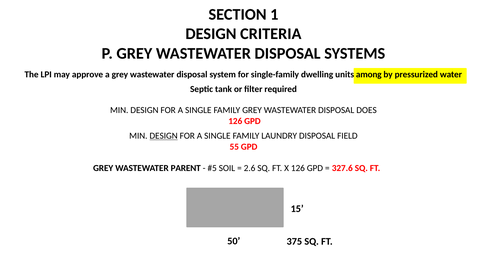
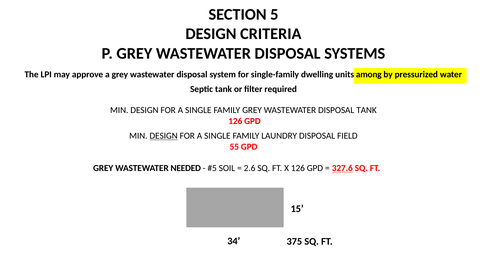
1: 1 -> 5
DISPOSAL DOES: DOES -> TANK
PARENT: PARENT -> NEEDED
327.6 underline: none -> present
50: 50 -> 34
